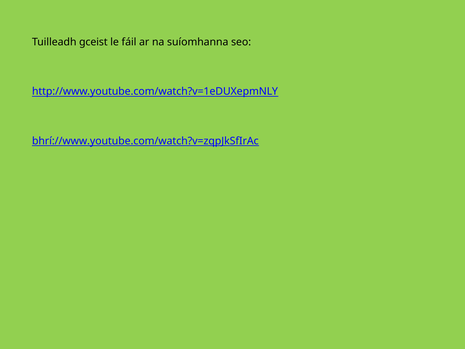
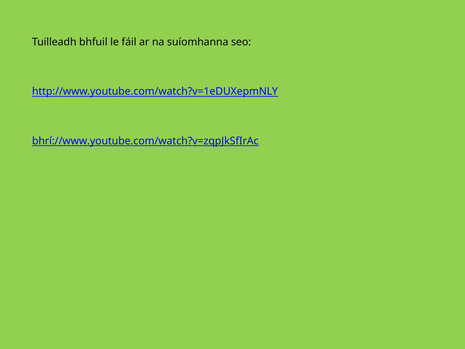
gceist: gceist -> bhfuil
